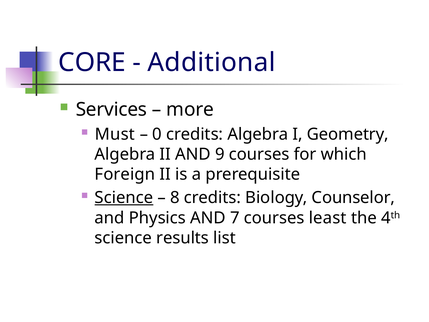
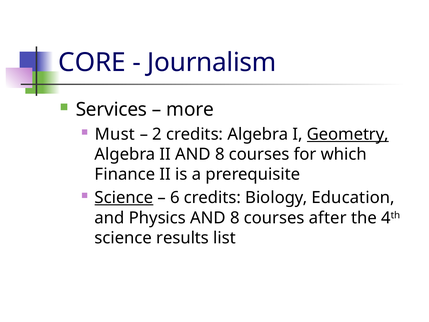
Additional: Additional -> Journalism
0: 0 -> 2
Geometry underline: none -> present
II AND 9: 9 -> 8
Foreign: Foreign -> Finance
8: 8 -> 6
Counselor: Counselor -> Education
Physics AND 7: 7 -> 8
least: least -> after
